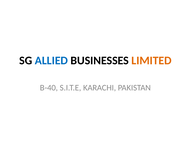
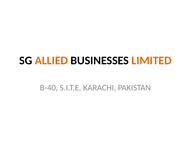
ALLIED colour: blue -> orange
